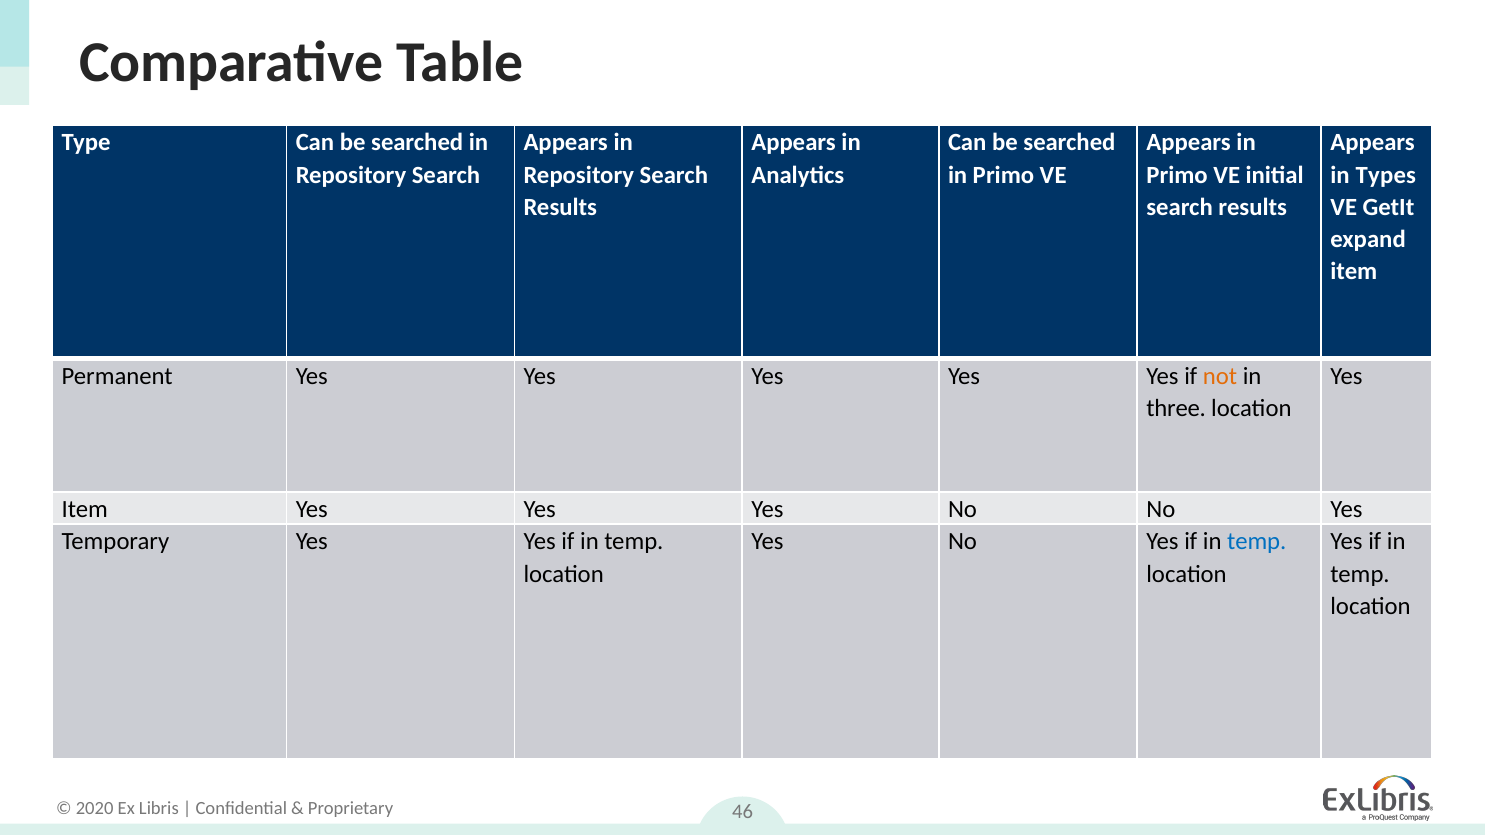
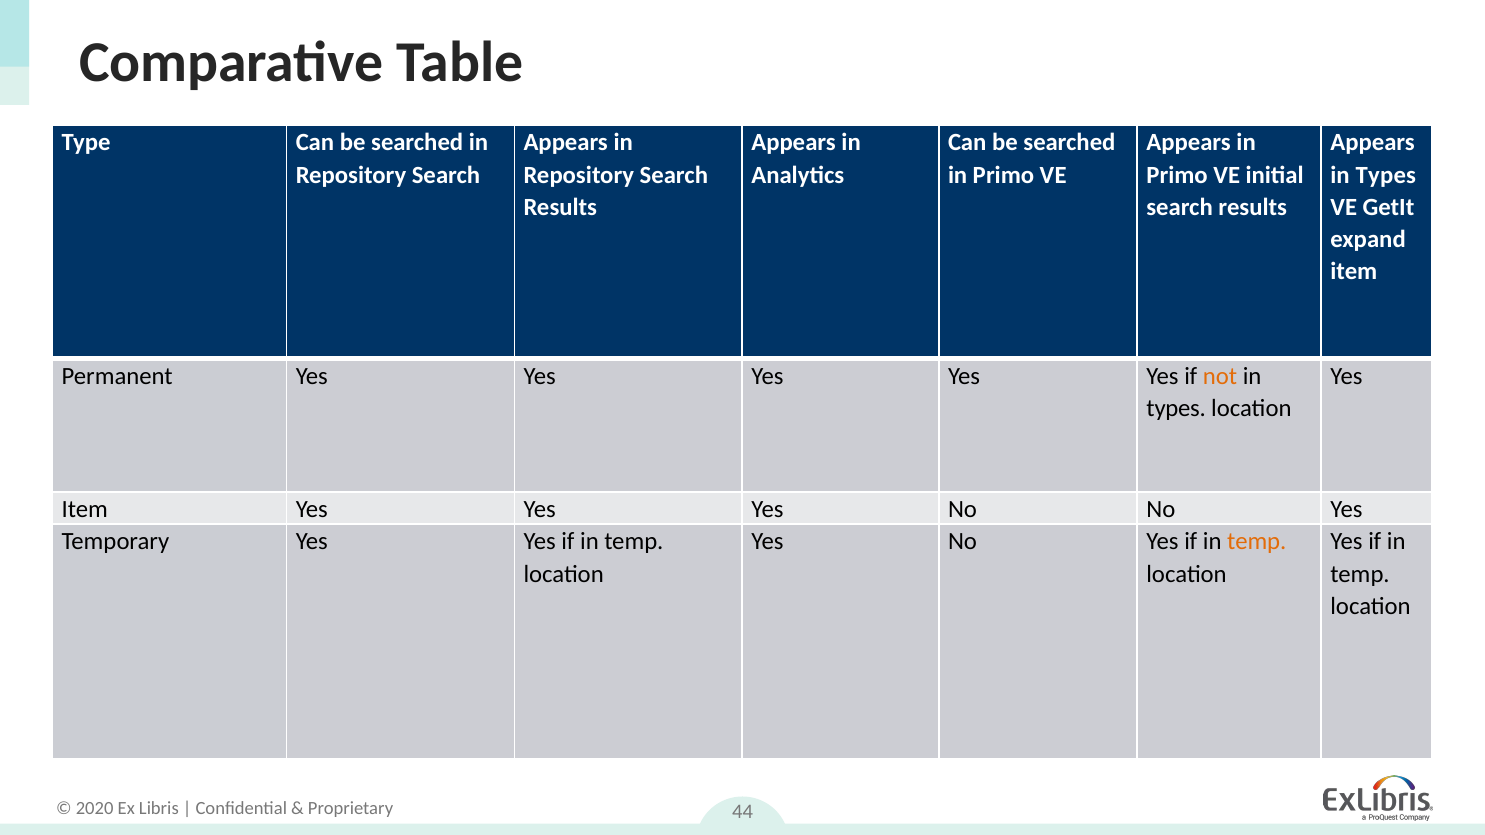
three at (1176, 408): three -> types
temp at (1257, 542) colour: blue -> orange
46: 46 -> 44
